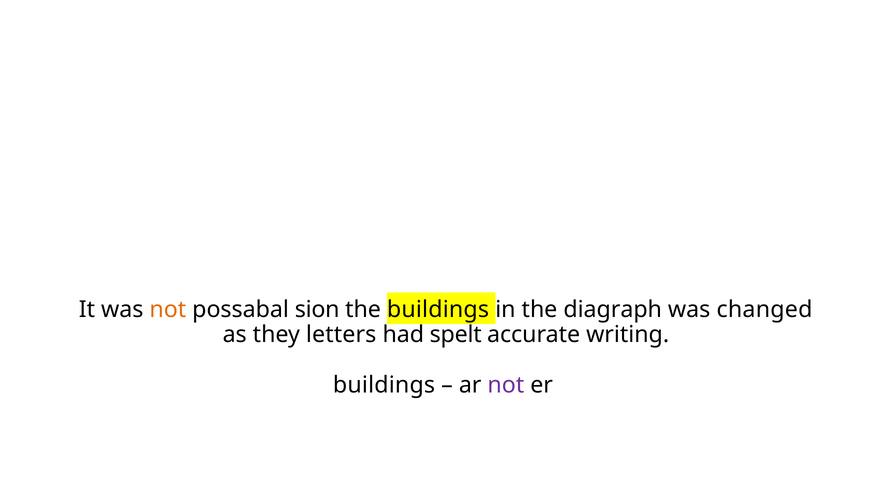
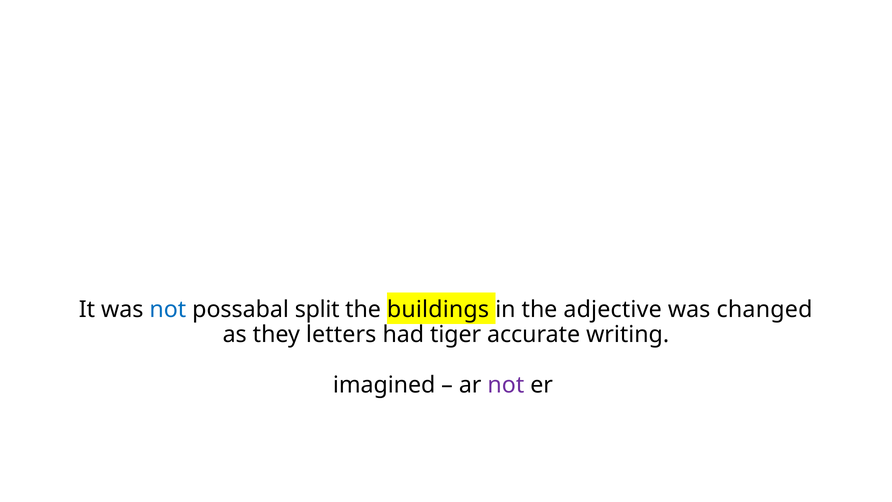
not at (168, 309) colour: orange -> blue
sion: sion -> split
diagraph: diagraph -> adjective
spelt: spelt -> tiger
buildings at (384, 385): buildings -> imagined
